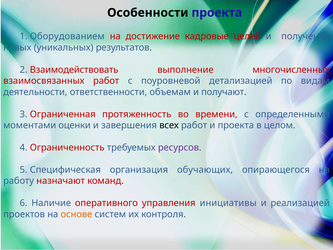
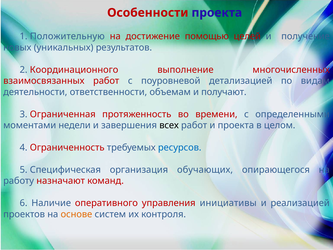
Особенности colour: black -> red
Оборудованием: Оборудованием -> Положительную
кадровые: кадровые -> помощью
Взаимодействовать: Взаимодействовать -> Координационного
оценки: оценки -> недели
ресурсов colour: purple -> blue
